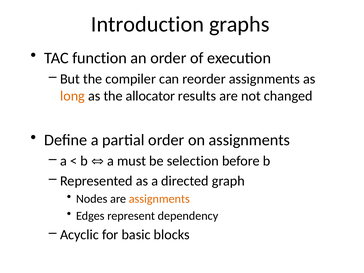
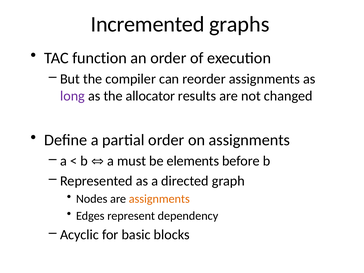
Introduction: Introduction -> Incremented
long colour: orange -> purple
selection: selection -> elements
